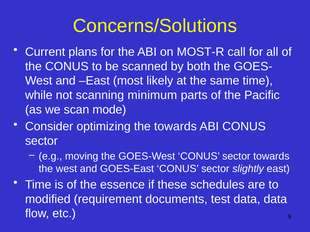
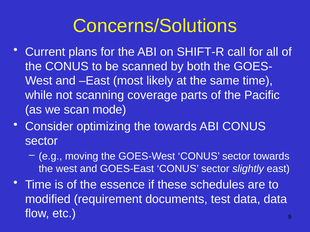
MOST-R: MOST-R -> SHIFT-R
minimum: minimum -> coverage
